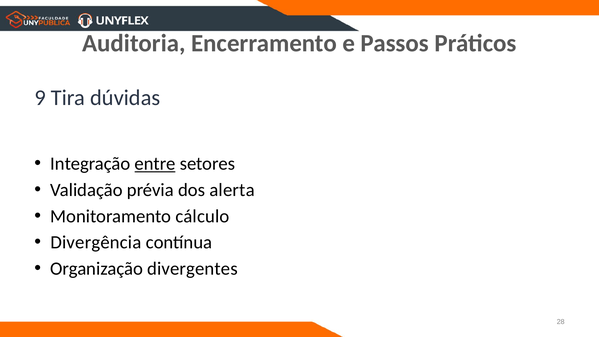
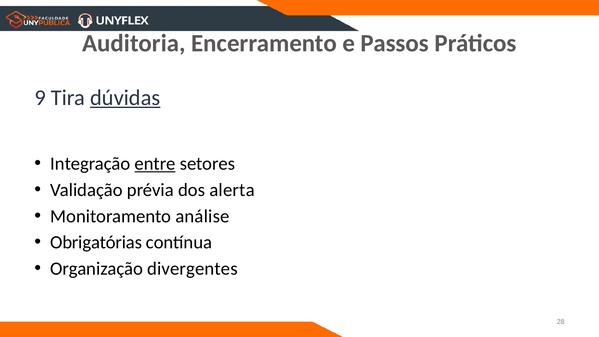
dúvidas underline: none -> present
cálculo: cálculo -> análise
Divergência: Divergência -> Obrigatórias
